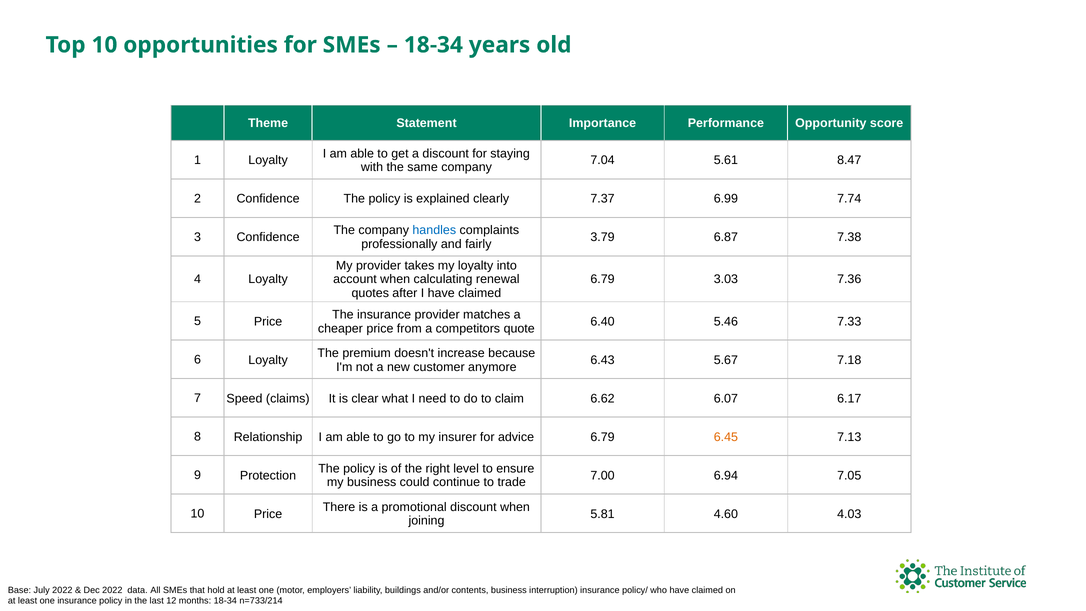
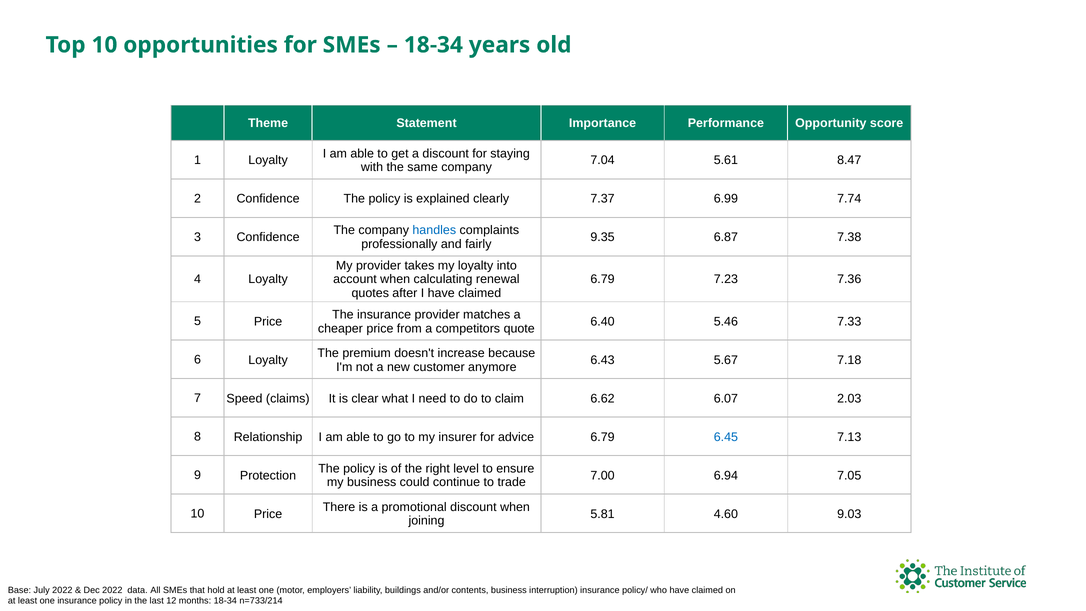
3.79: 3.79 -> 9.35
3.03: 3.03 -> 7.23
6.17: 6.17 -> 2.03
6.45 colour: orange -> blue
4.03: 4.03 -> 9.03
